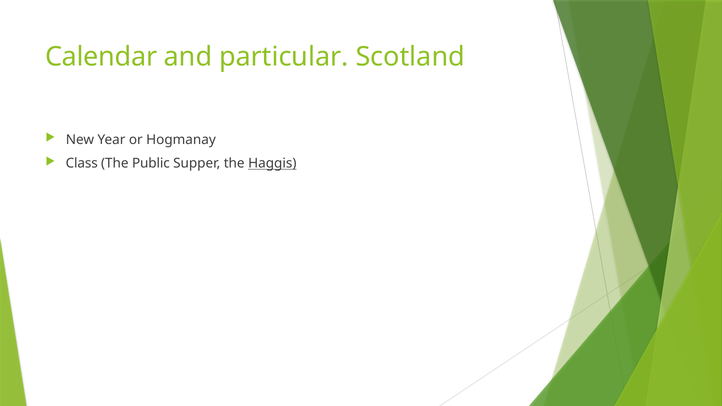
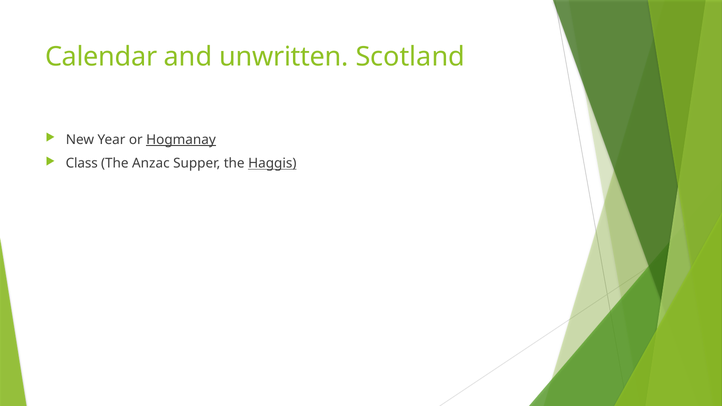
particular: particular -> unwritten
Hogmanay underline: none -> present
Public: Public -> Anzac
